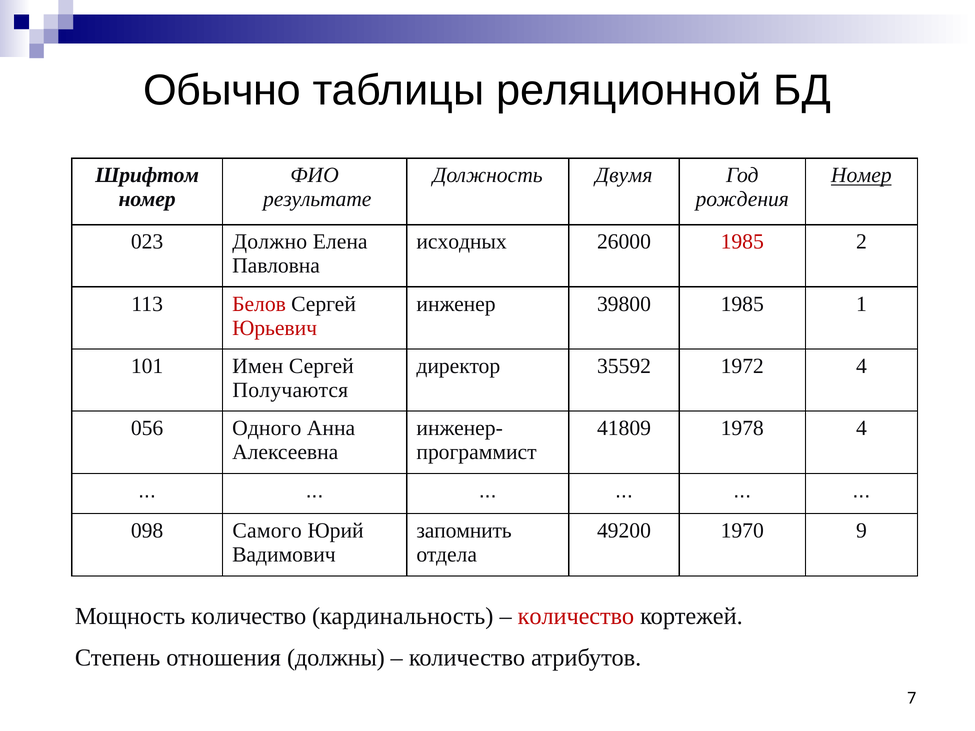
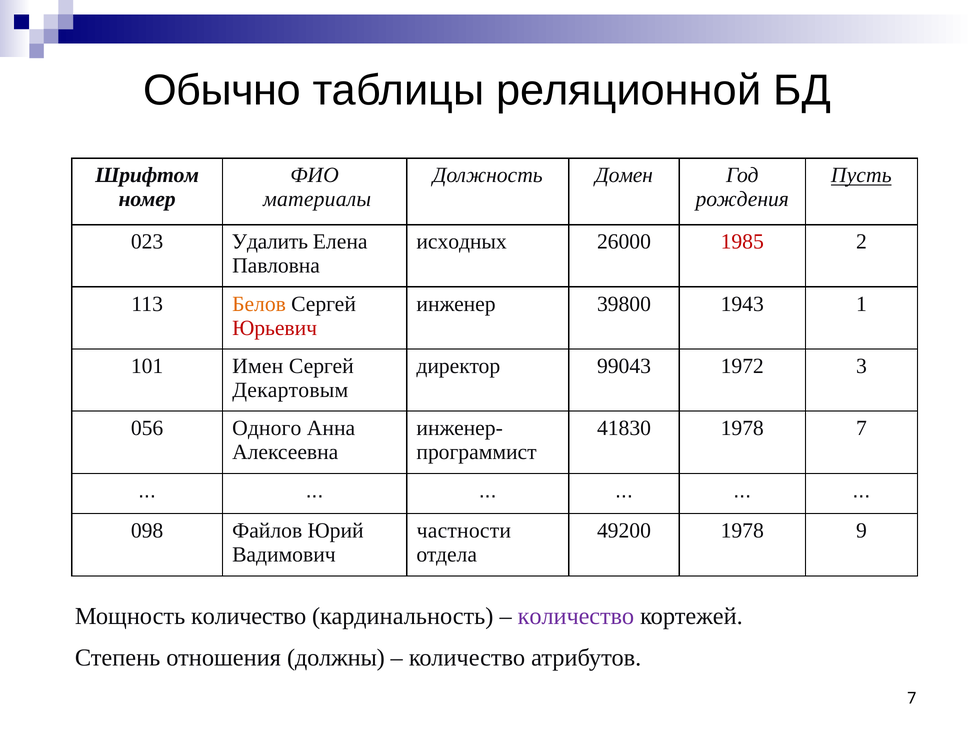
Двумя: Двумя -> Домен
Номер at (861, 175): Номер -> Пусть
результате: результате -> материалы
Должно: Должно -> Удалить
Белов colour: red -> orange
39800 1985: 1985 -> 1943
35592: 35592 -> 99043
1972 4: 4 -> 3
Получаются: Получаются -> Декартовым
41809: 41809 -> 41830
1978 4: 4 -> 7
Самого: Самого -> Файлов
запомнить: запомнить -> частности
49200 1970: 1970 -> 1978
количество at (576, 616) colour: red -> purple
